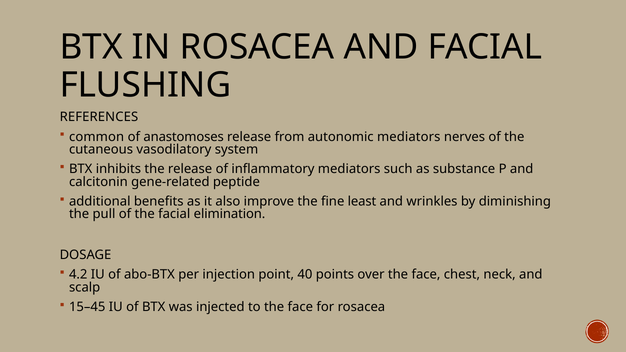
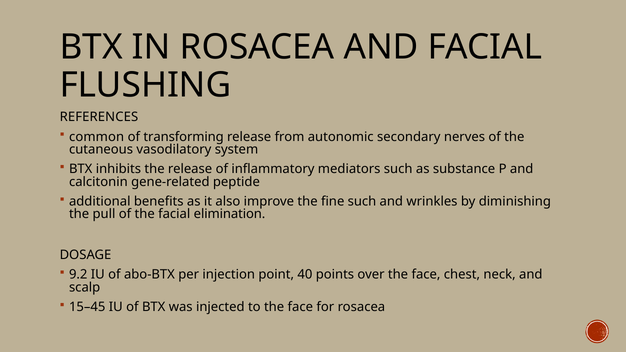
anastomoses: anastomoses -> transforming
autonomic mediators: mediators -> secondary
fine least: least -> such
4.2: 4.2 -> 9.2
